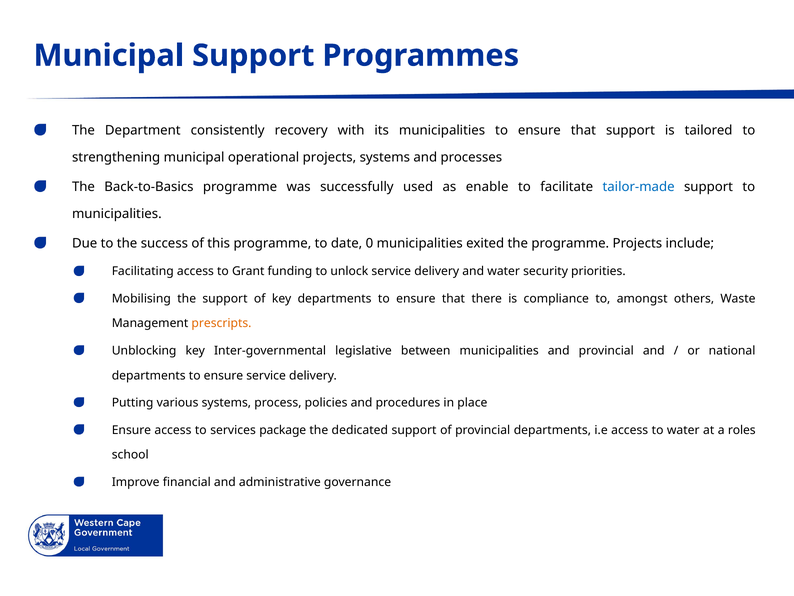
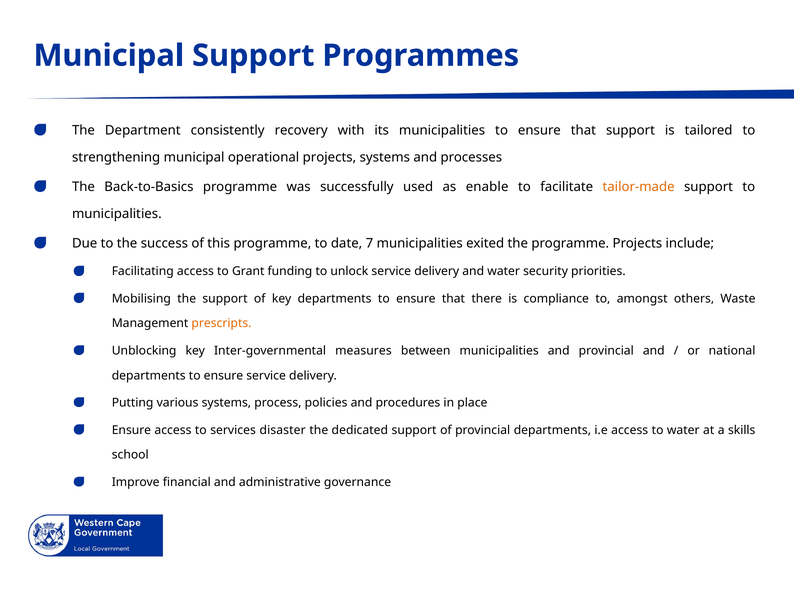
tailor-made colour: blue -> orange
0: 0 -> 7
legislative: legislative -> measures
package: package -> disaster
roles: roles -> skills
